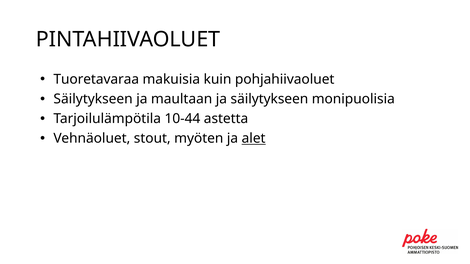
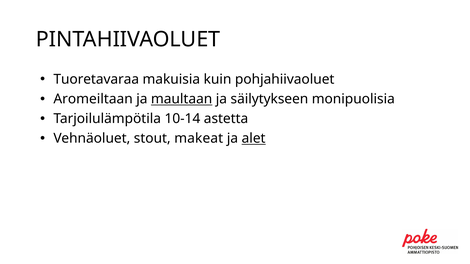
Säilytykseen at (93, 99): Säilytykseen -> Aromeiltaan
maultaan underline: none -> present
10-44: 10-44 -> 10-14
myöten: myöten -> makeat
